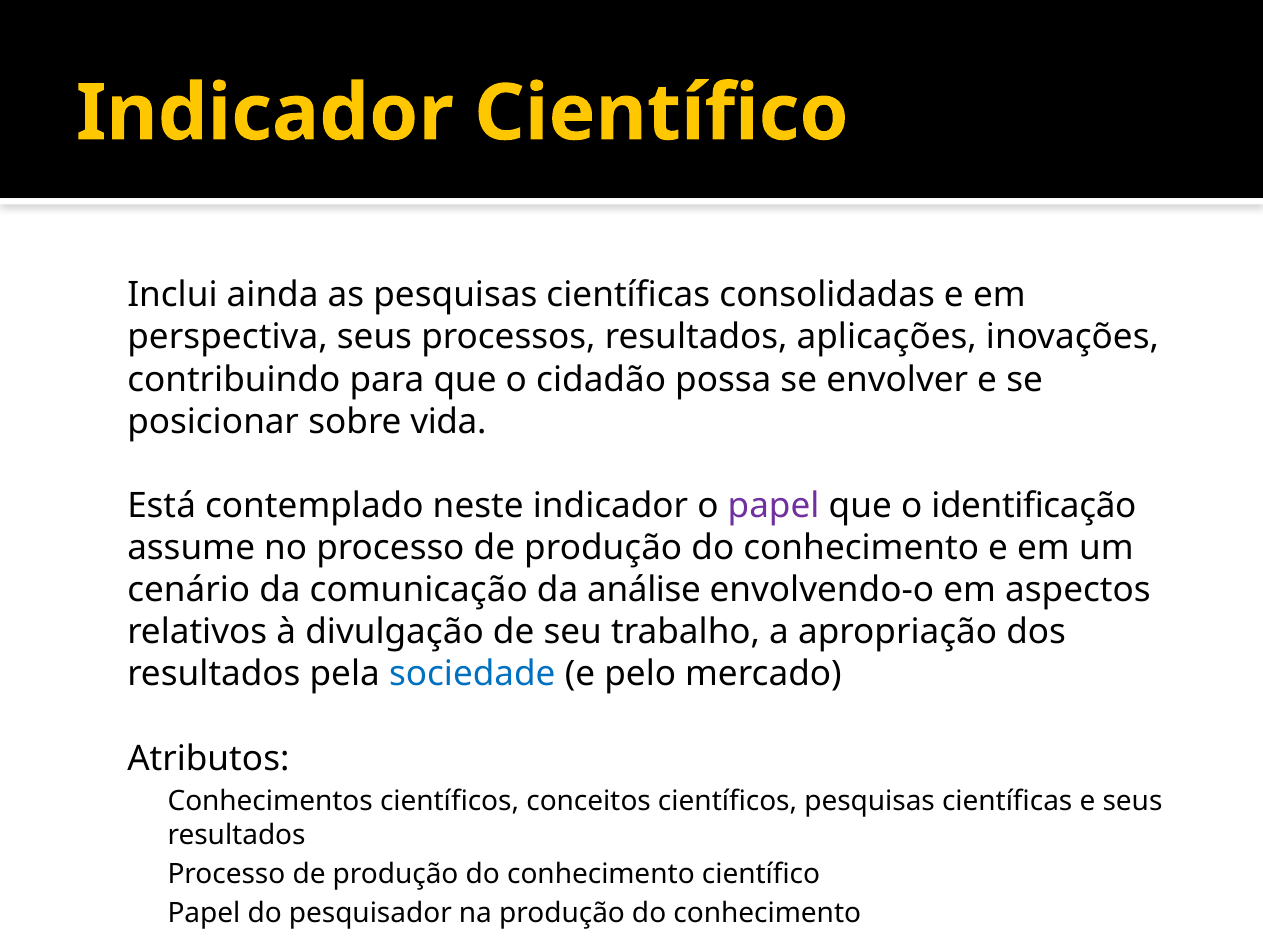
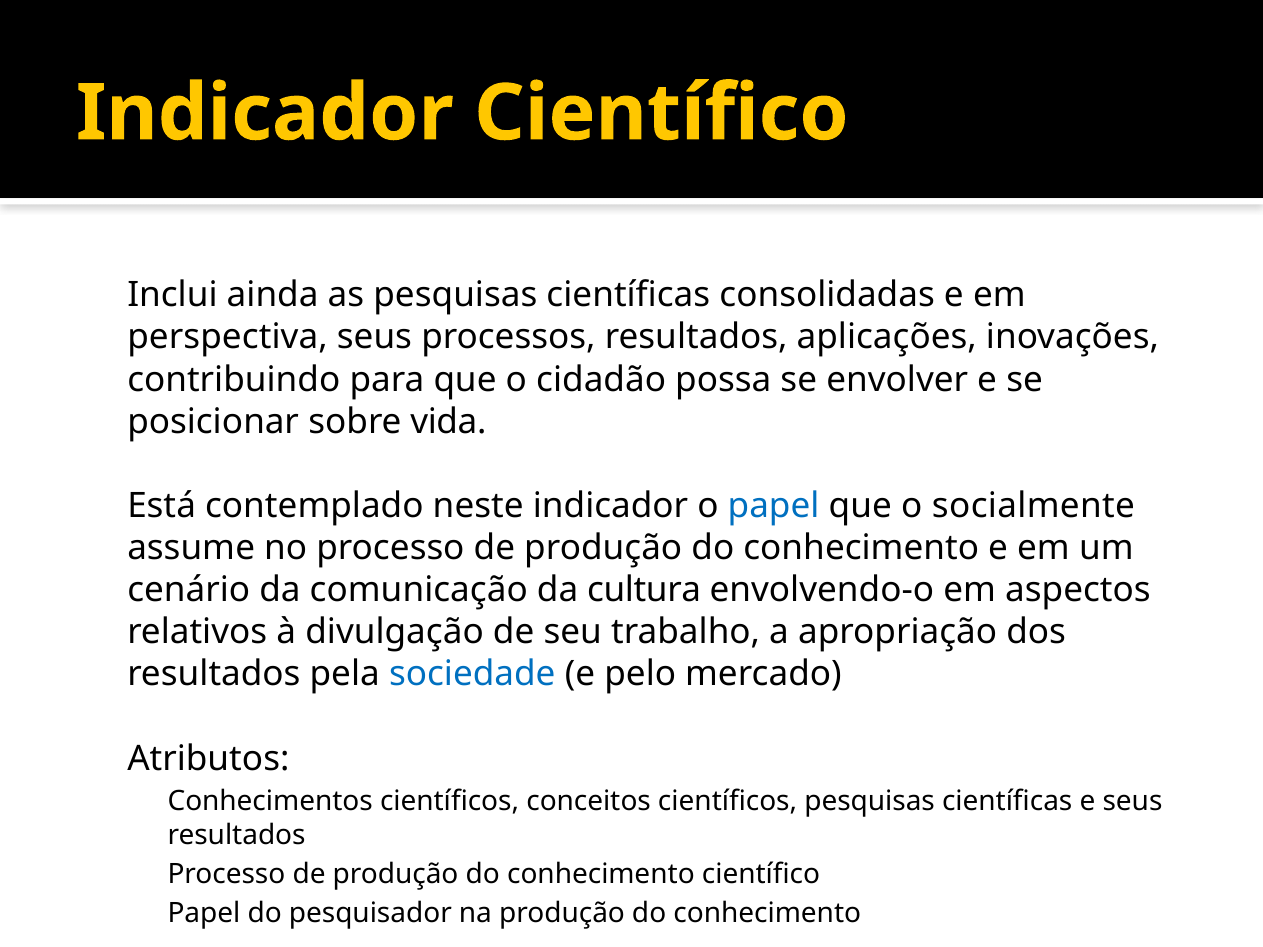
papel colour: purple -> blue
identificação: identificação -> socialmente
análise: análise -> cultura
